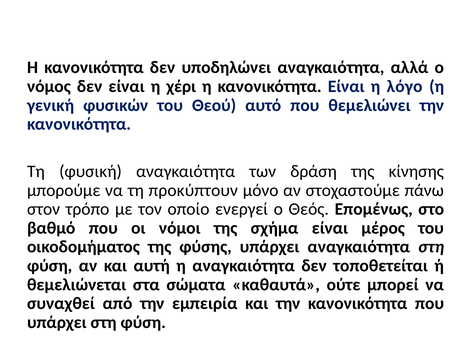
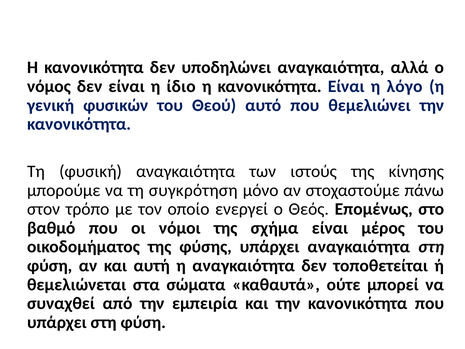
χέρι: χέρι -> ίδιο
δράση: δράση -> ιστούς
προκύπτουν: προκύπτουν -> συγκρότηση
